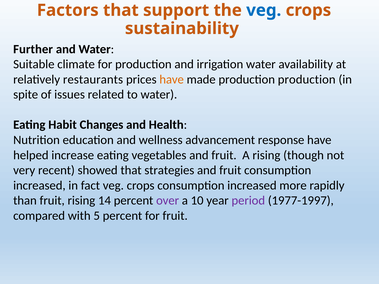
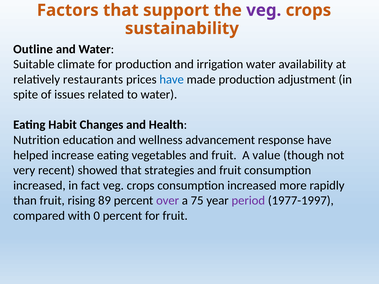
veg at (264, 10) colour: blue -> purple
Further: Further -> Outline
have at (172, 79) colour: orange -> blue
production production: production -> adjustment
A rising: rising -> value
14: 14 -> 89
10: 10 -> 75
5: 5 -> 0
